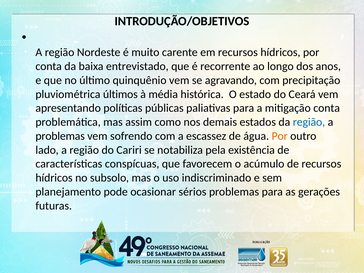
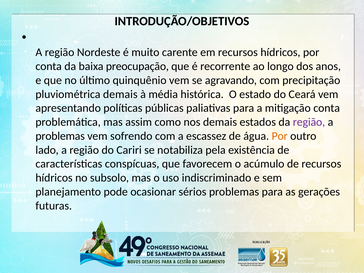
entrevistado: entrevistado -> preocupação
pluviométrica últimos: últimos -> demais
região at (309, 122) colour: blue -> purple
